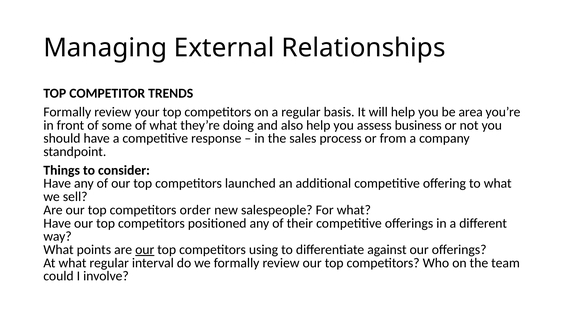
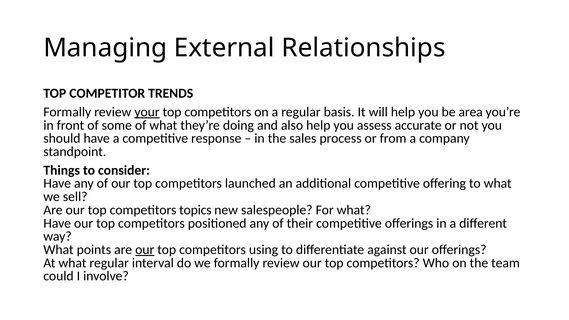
your underline: none -> present
business: business -> accurate
order: order -> topics
